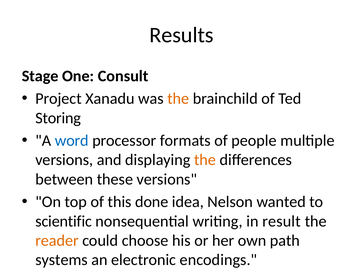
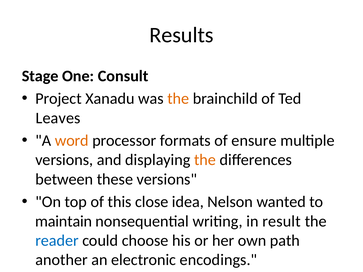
Storing: Storing -> Leaves
word colour: blue -> orange
people: people -> ensure
done: done -> close
scientific: scientific -> maintain
reader colour: orange -> blue
systems: systems -> another
